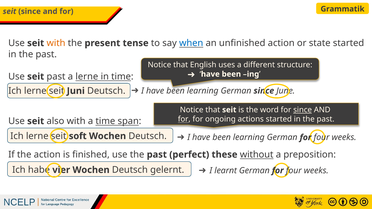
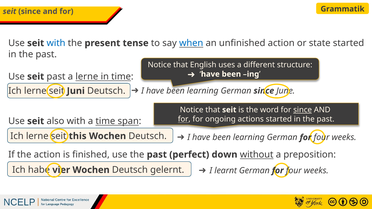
with at (56, 43) colour: orange -> blue
soft: soft -> this
these: these -> down
